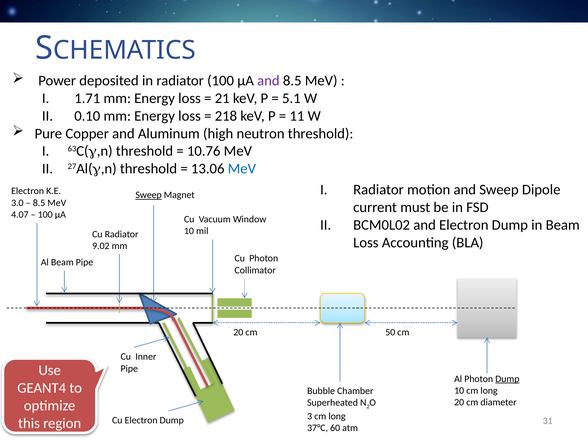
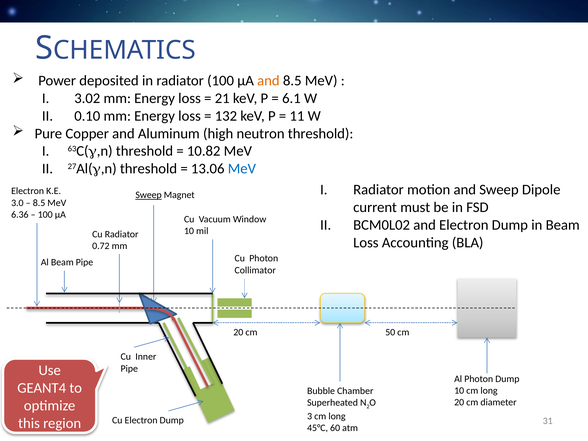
and at (268, 81) colour: purple -> orange
1.71: 1.71 -> 3.02
5.1: 5.1 -> 6.1
218: 218 -> 132
10.76: 10.76 -> 10.82
4.07: 4.07 -> 6.36
9.02: 9.02 -> 0.72
Dump at (507, 379) underline: present -> none
37°C: 37°C -> 45°C
